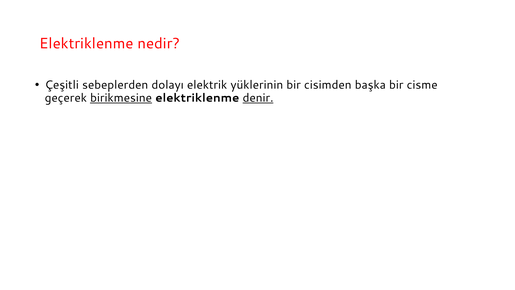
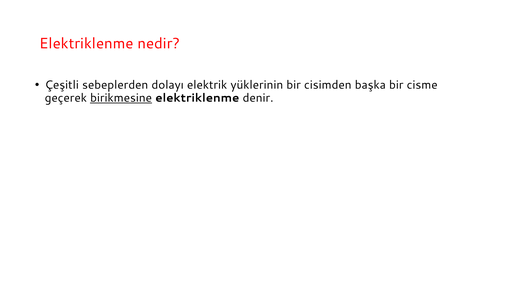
denir underline: present -> none
